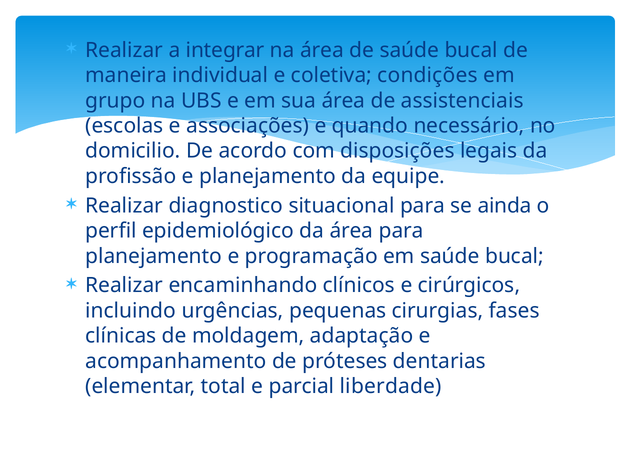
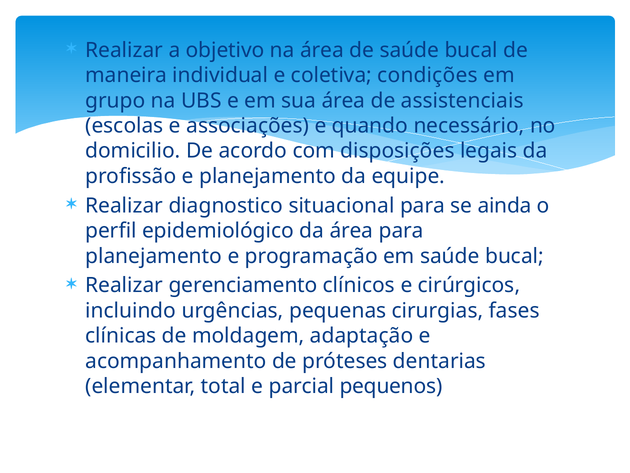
integrar: integrar -> objetivo
encaminhando: encaminhando -> gerenciamento
liberdade: liberdade -> pequenos
